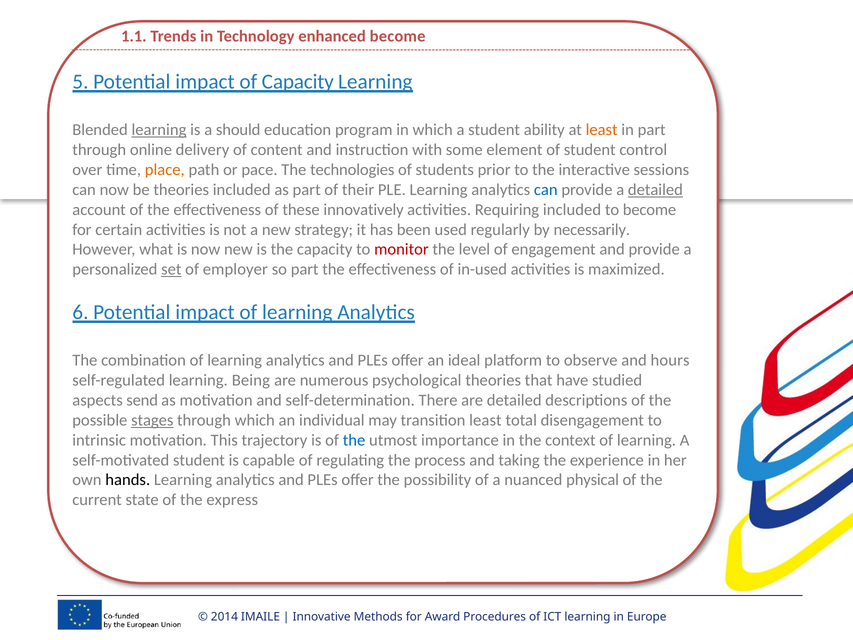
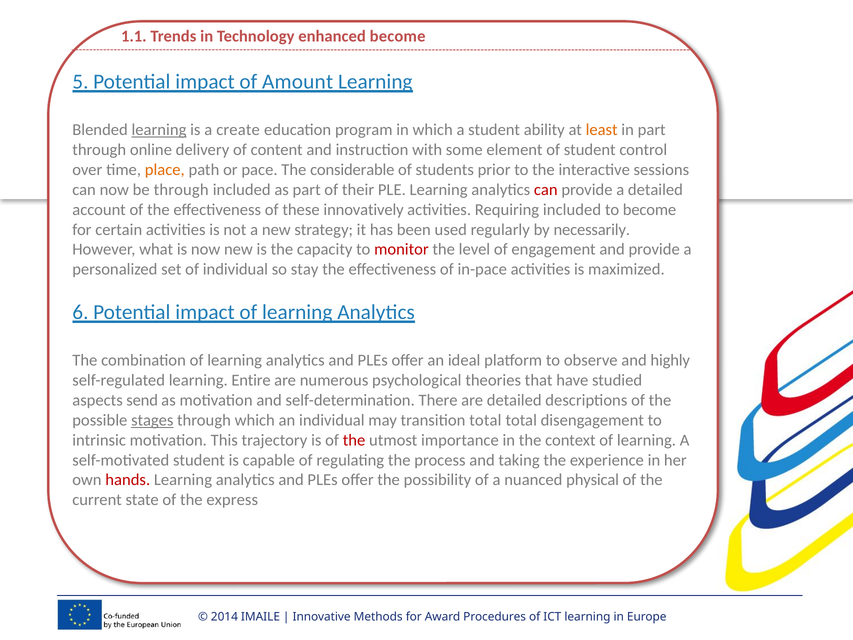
of Capacity: Capacity -> Amount
should: should -> create
technologies: technologies -> considerable
be theories: theories -> through
can at (546, 190) colour: blue -> red
detailed at (655, 190) underline: present -> none
set underline: present -> none
of employer: employer -> individual
so part: part -> stay
in-used: in-used -> in-pace
hours: hours -> highly
Being: Being -> Entire
transition least: least -> total
the at (354, 440) colour: blue -> red
hands colour: black -> red
